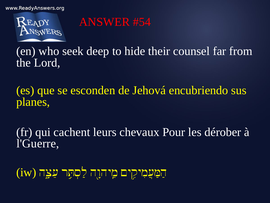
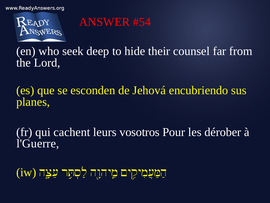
chevaux: chevaux -> vosotros
